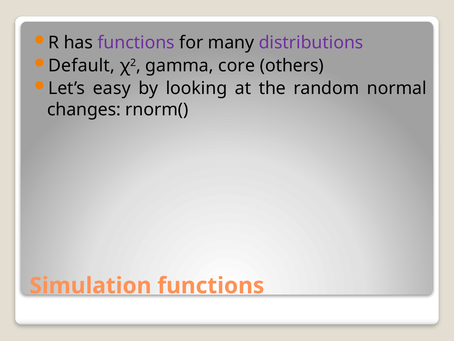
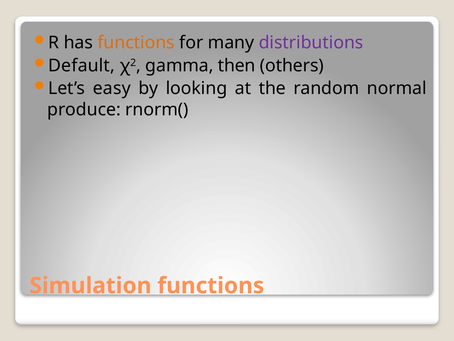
functions at (136, 43) colour: purple -> orange
core: core -> then
changes: changes -> produce
